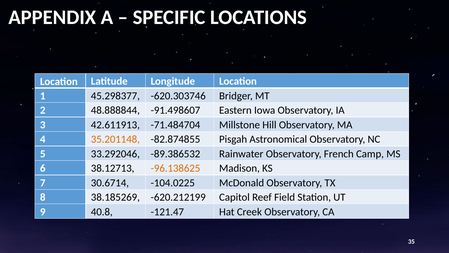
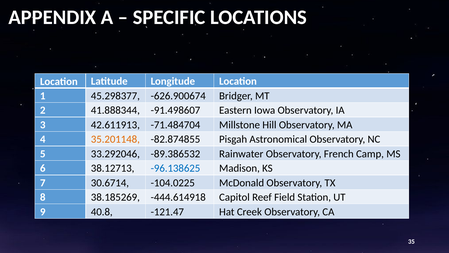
-620.303746: -620.303746 -> -626.900674
48.888844: 48.888844 -> 41.888344
-96.138625 colour: orange -> blue
-620.212199: -620.212199 -> -444.614918
